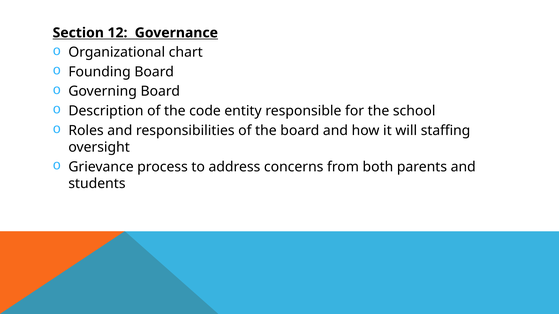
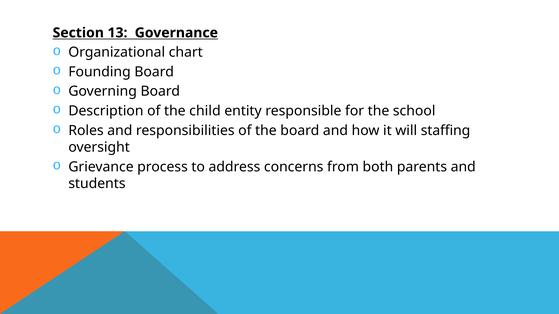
12: 12 -> 13
code: code -> child
